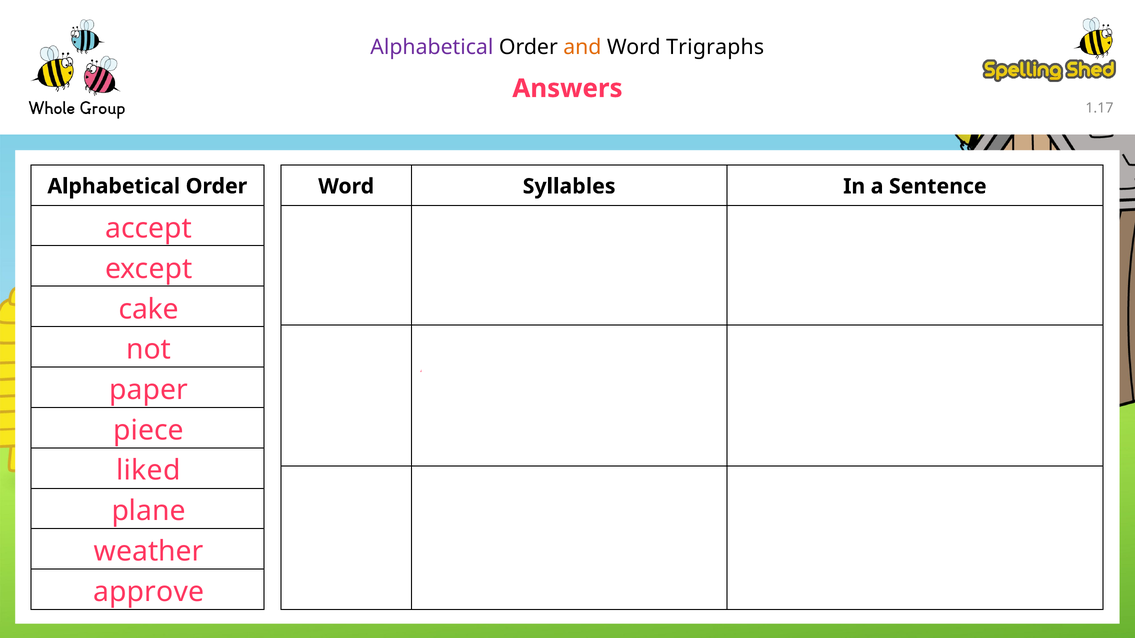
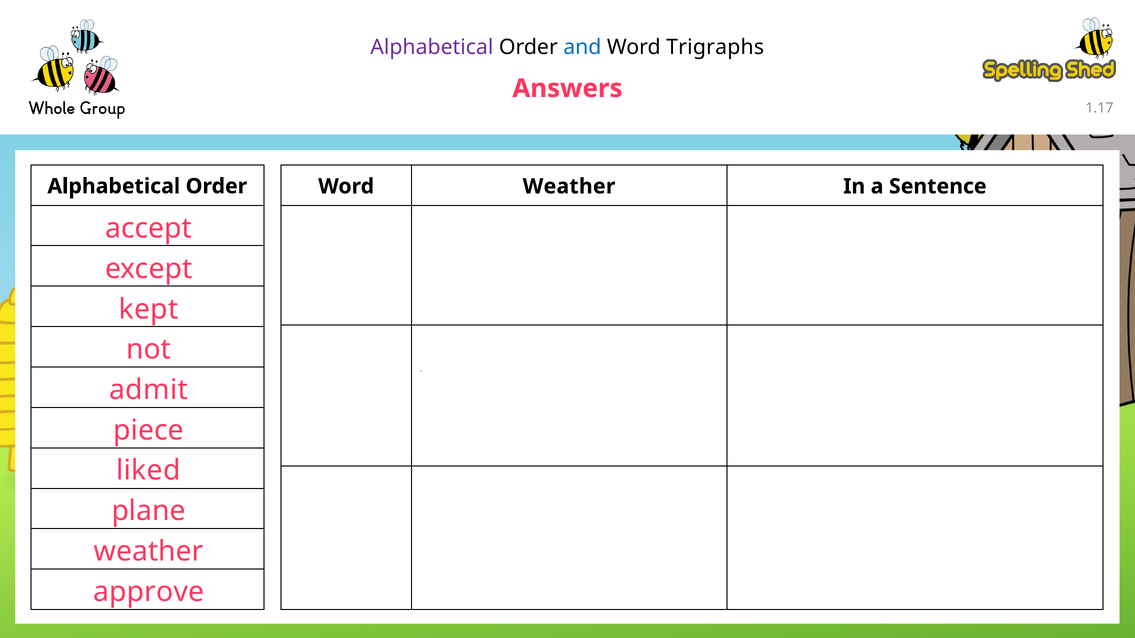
and at (582, 48) colour: orange -> blue
Word Syllables: Syllables -> Weather
cake: cake -> kept
paper: paper -> admit
